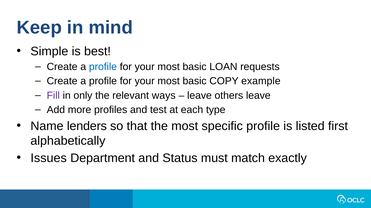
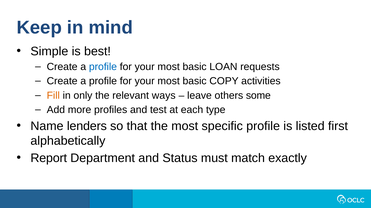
example: example -> activities
Fill colour: purple -> orange
others leave: leave -> some
Issues: Issues -> Report
